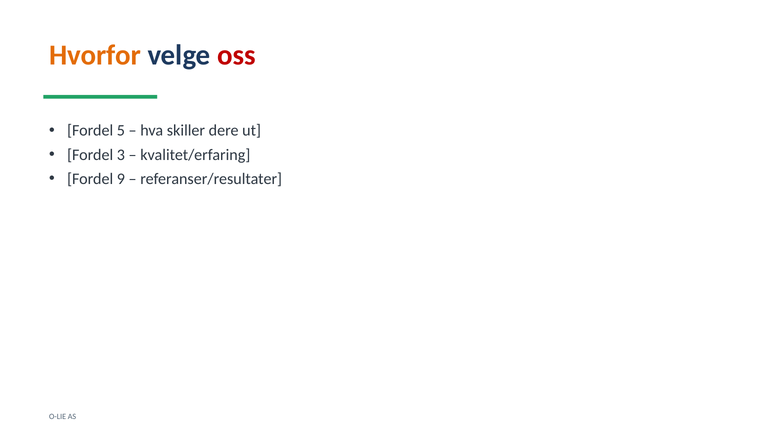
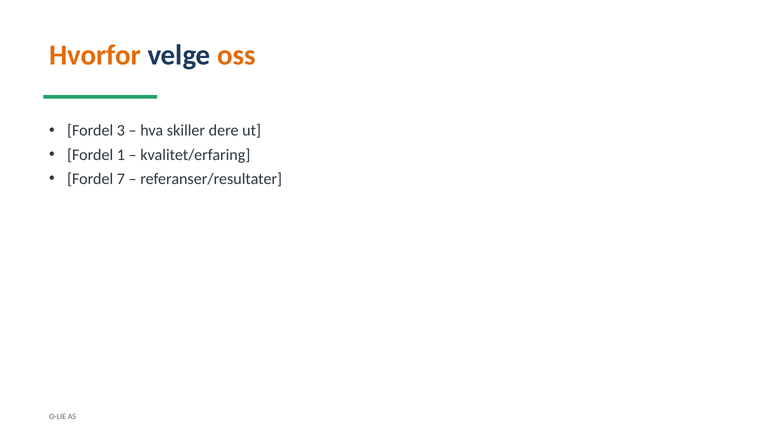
oss colour: red -> orange
5: 5 -> 3
3: 3 -> 1
9: 9 -> 7
